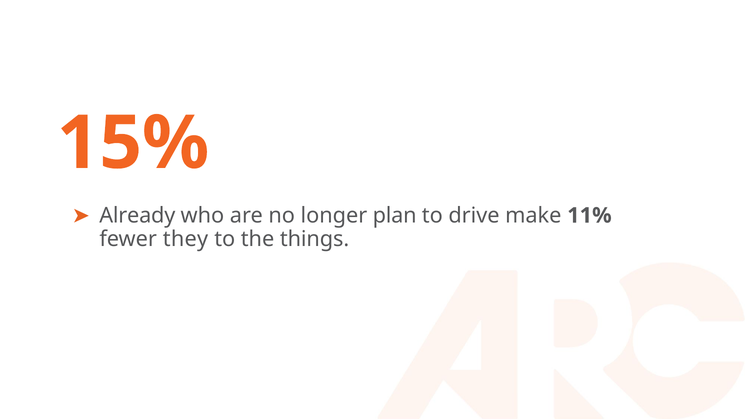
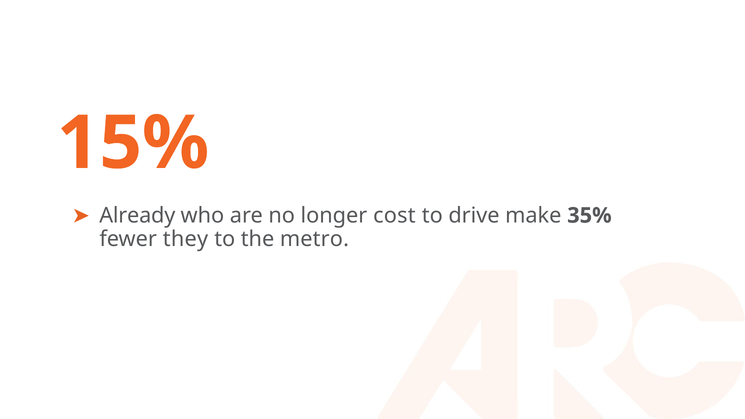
plan: plan -> cost
11%: 11% -> 35%
things: things -> metro
